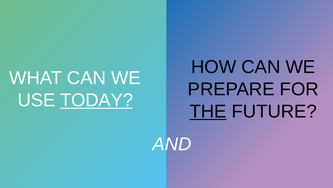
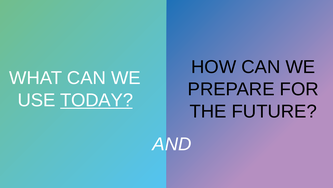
THE underline: present -> none
